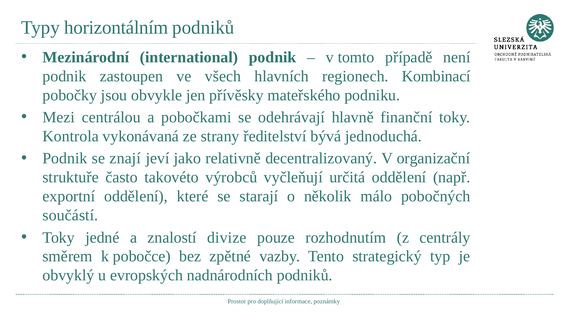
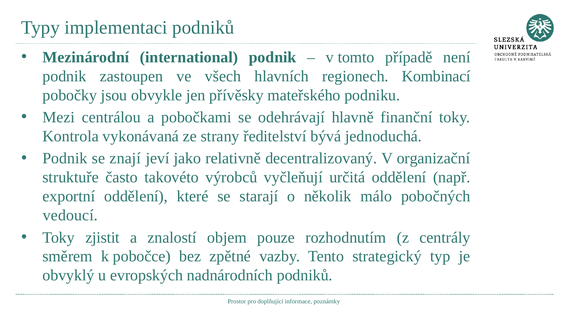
horizontálním: horizontálním -> implementaci
součástí: součástí -> vedoucí
jedné: jedné -> zjistit
divize: divize -> objem
